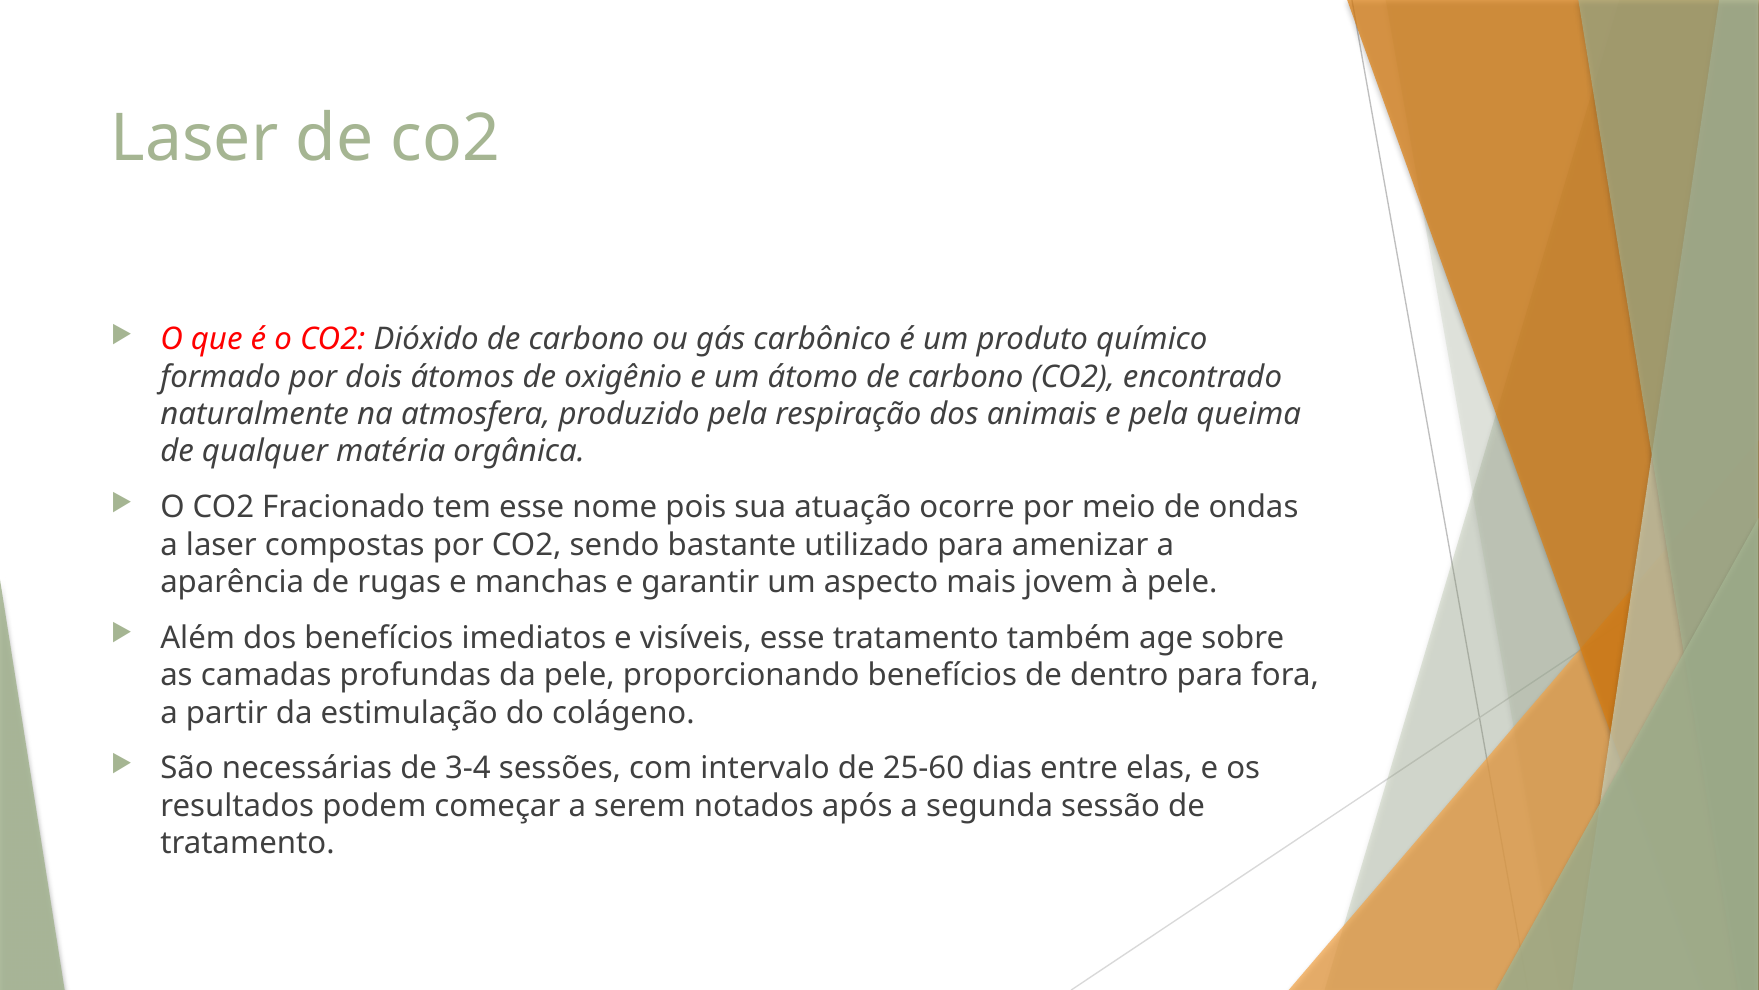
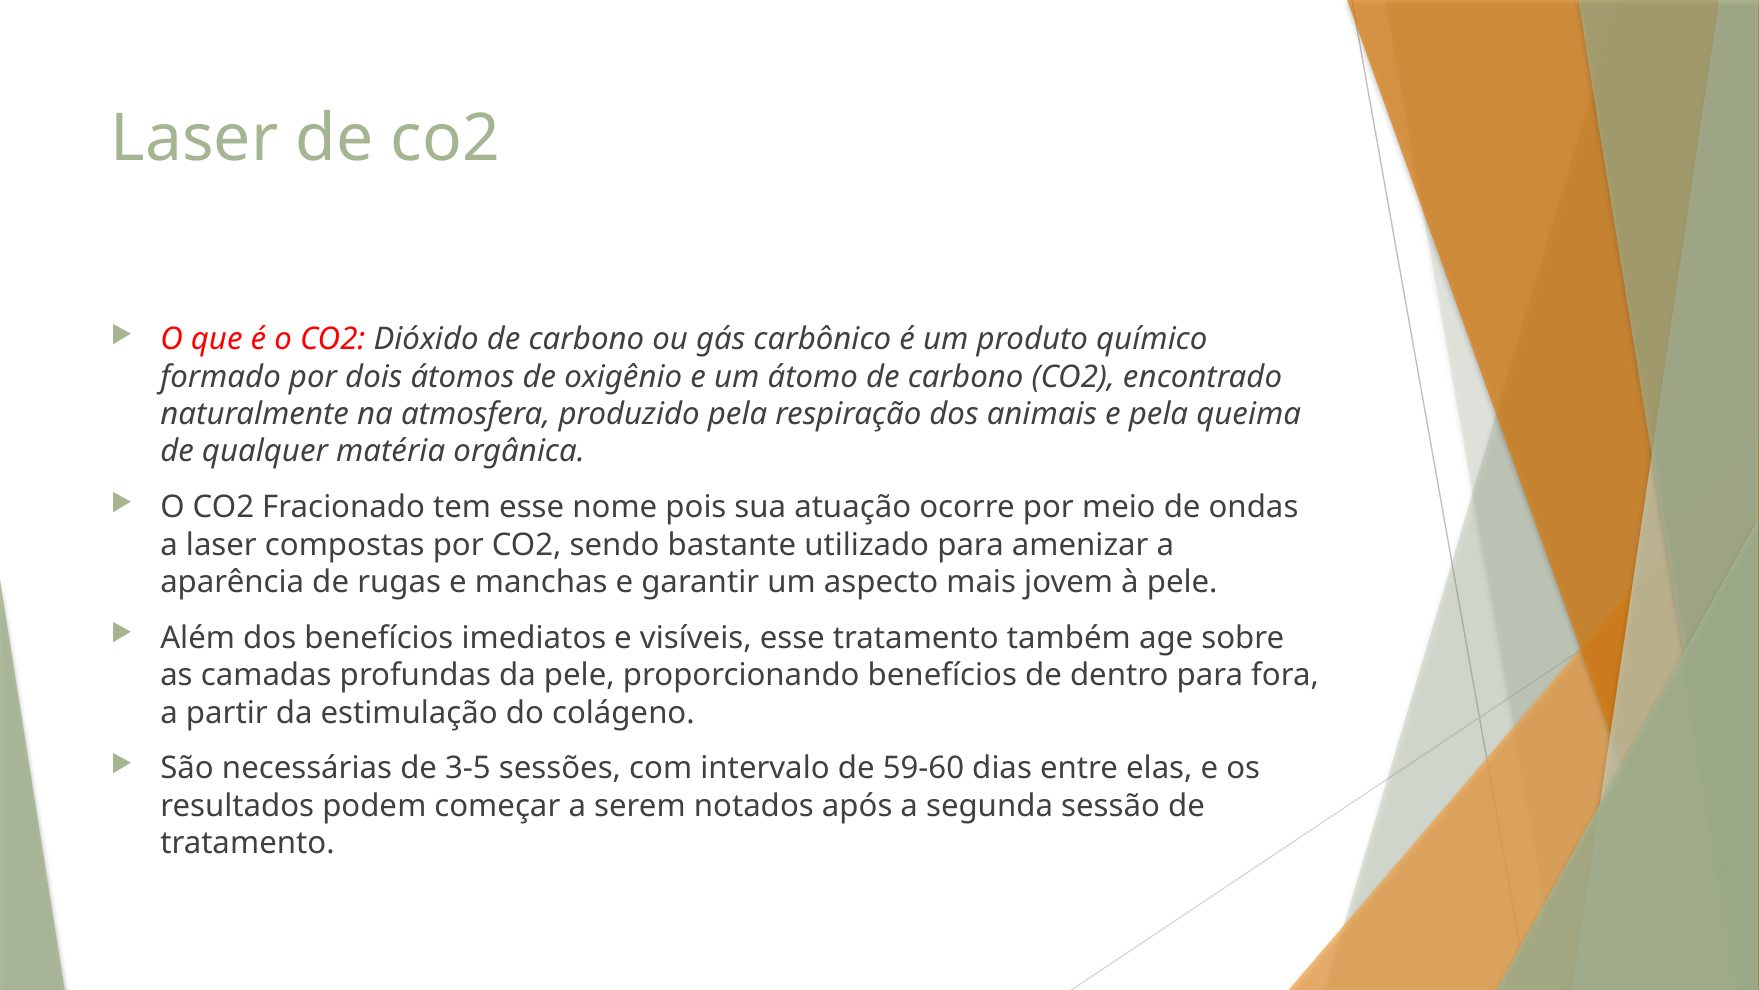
3-4: 3-4 -> 3-5
25-60: 25-60 -> 59-60
